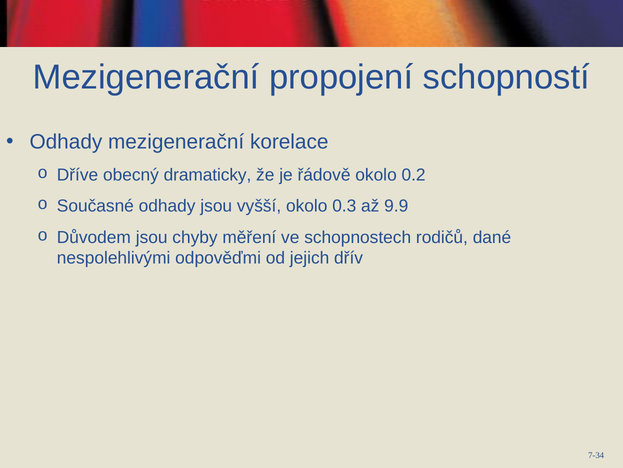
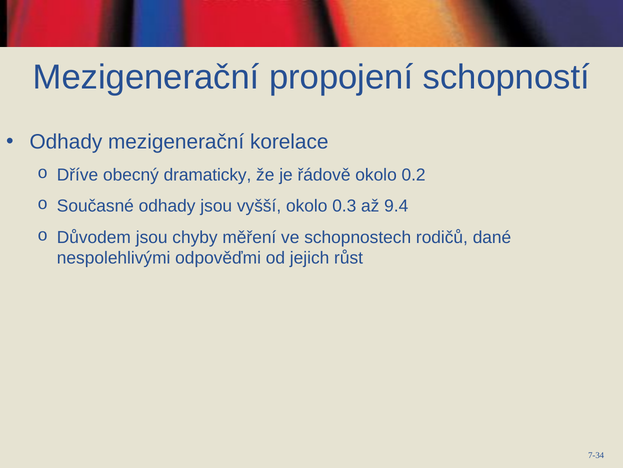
9.9: 9.9 -> 9.4
dřív: dřív -> růst
